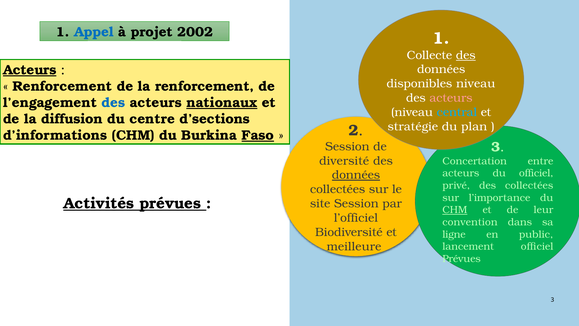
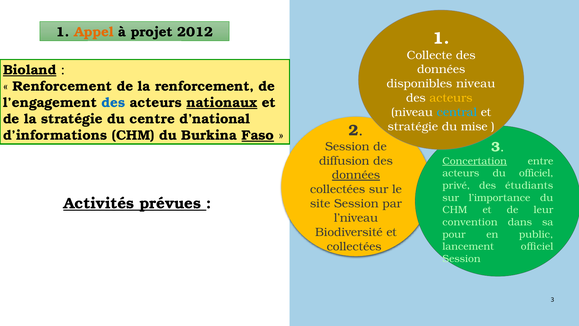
Appel colour: blue -> orange
2002: 2002 -> 2012
des at (466, 55) underline: present -> none
Acteurs at (30, 70): Acteurs -> Bioland
acteurs at (451, 98) colour: pink -> yellow
la diffusion: diffusion -> stratégie
d’sections: d’sections -> d’national
plan: plan -> mise
diversité: diversité -> diffusion
Concertation underline: none -> present
des collectées: collectées -> étudiants
CHM at (455, 210) underline: present -> none
l’officiel: l’officiel -> l’niveau
ligne: ligne -> pour
meilleure at (354, 246): meilleure -> collectées
Prévues at (462, 258): Prévues -> Session
